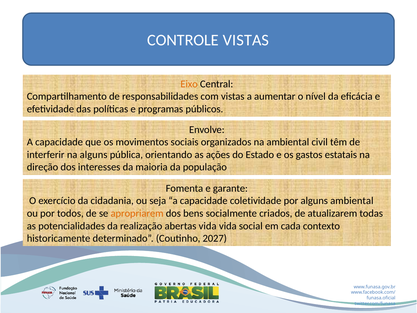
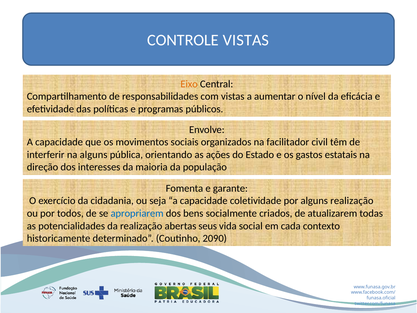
na ambiental: ambiental -> facilitador
alguns ambiental: ambiental -> realização
apropriarem colour: orange -> blue
abertas vida: vida -> seus
2027: 2027 -> 2090
